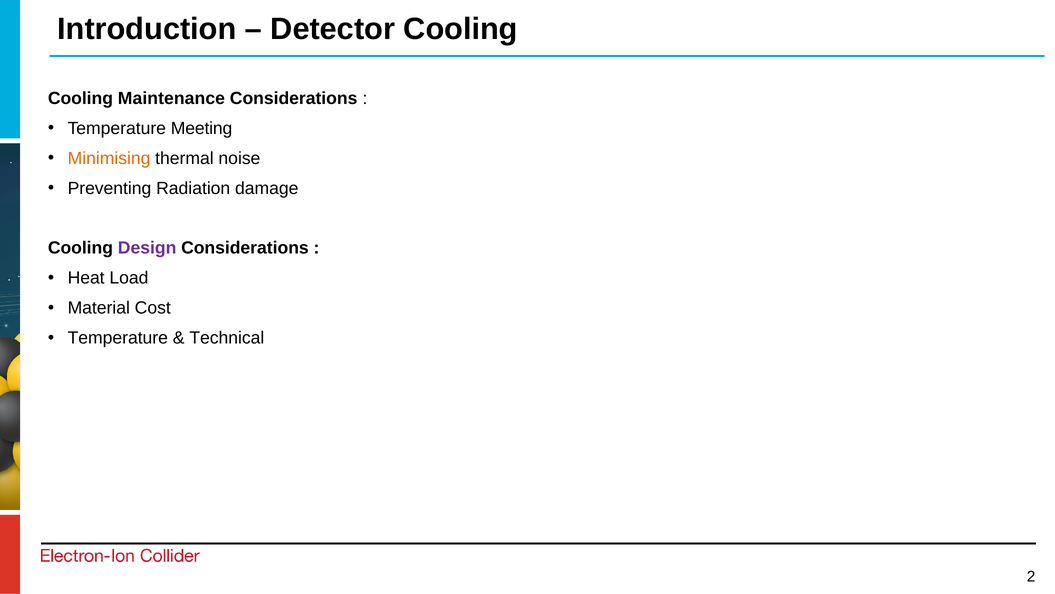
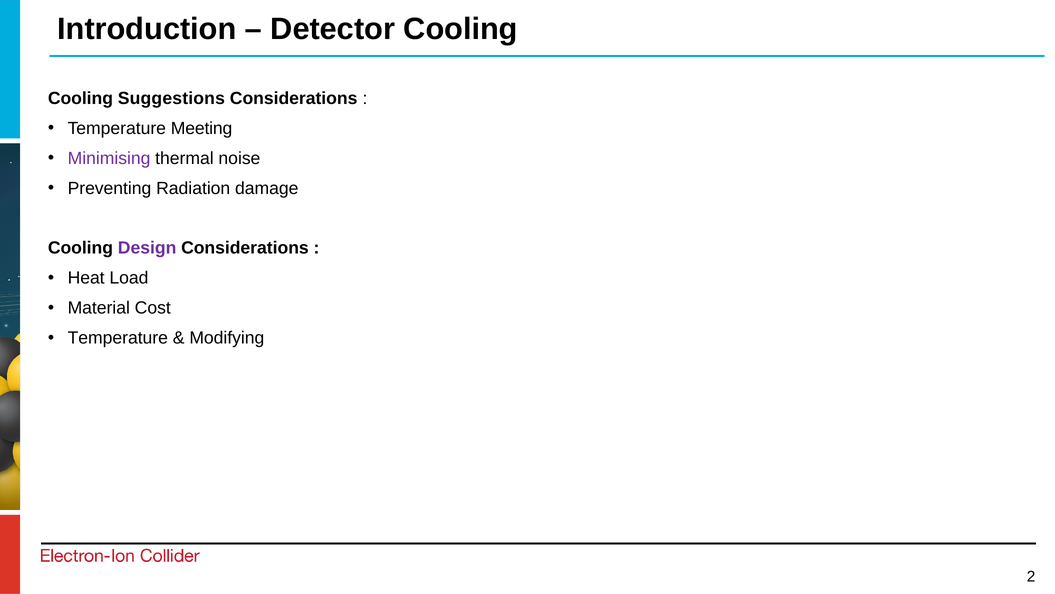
Maintenance: Maintenance -> Suggestions
Minimising colour: orange -> purple
Technical: Technical -> Modifying
